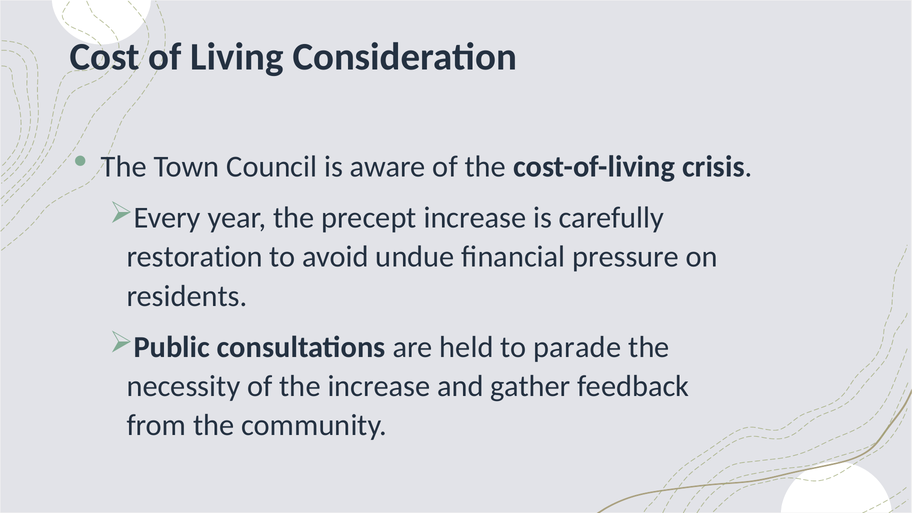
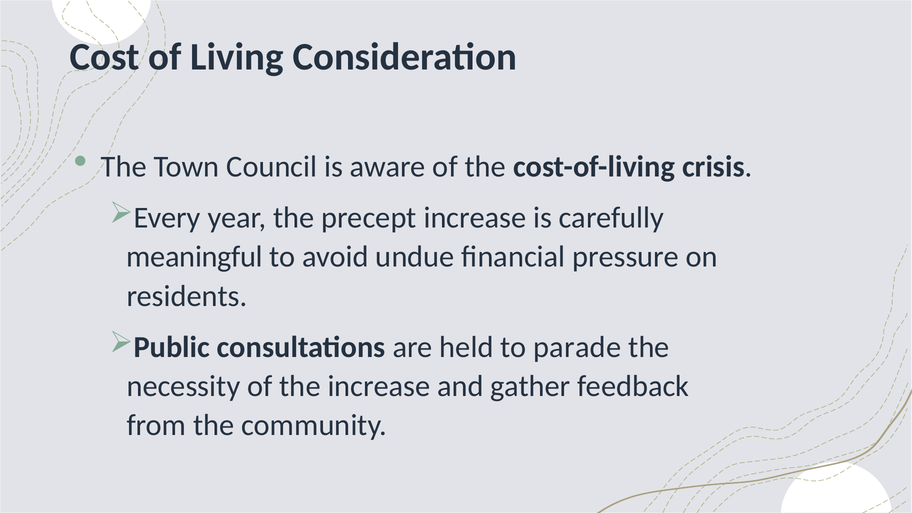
restoration: restoration -> meaningful
